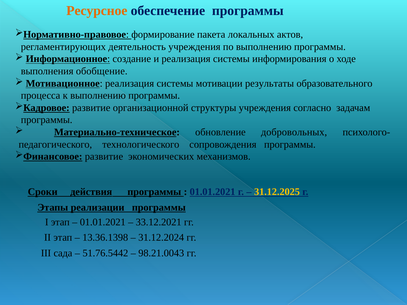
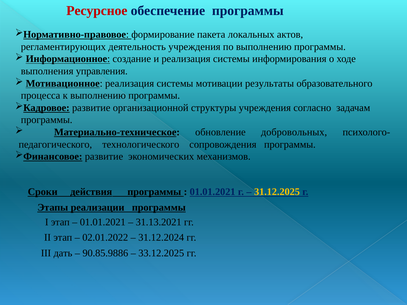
Ресурсное colour: orange -> red
обобщение: обобщение -> управления
33.12.2021: 33.12.2021 -> 31.13.2021
13.36.1398: 13.36.1398 -> 02.01.2022
сада: сада -> дать
51.76.5442: 51.76.5442 -> 90.85.9886
98.21.0043: 98.21.0043 -> 33.12.2025
